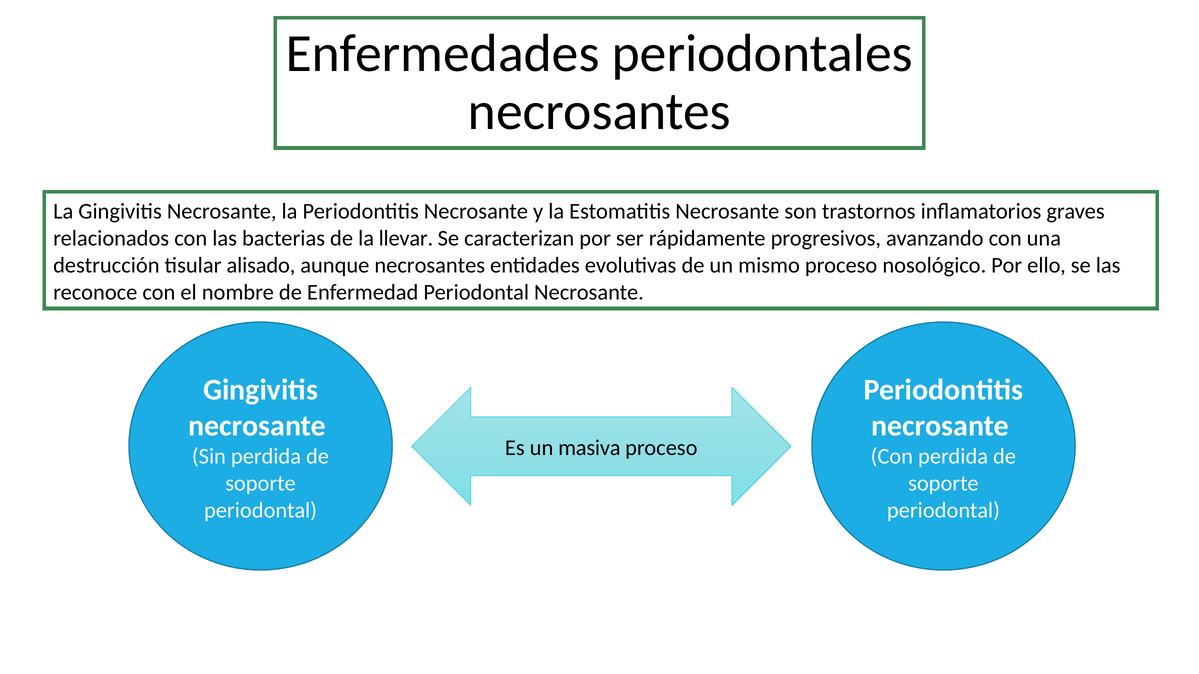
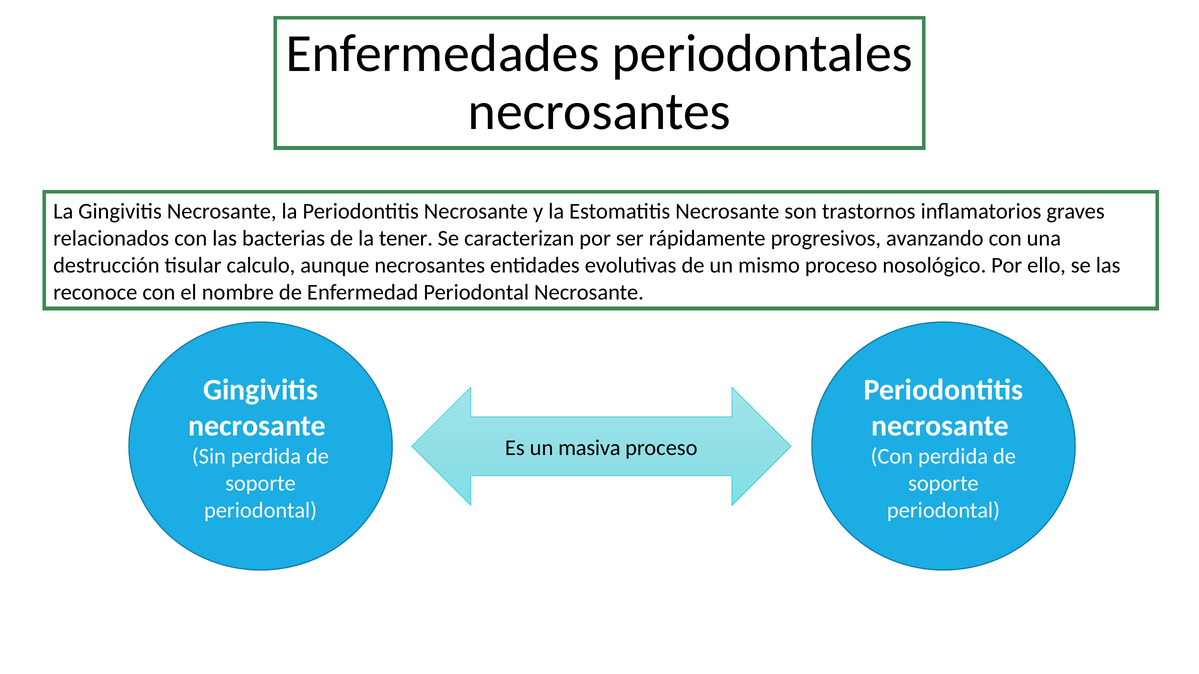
llevar: llevar -> tener
alisado: alisado -> calculo
